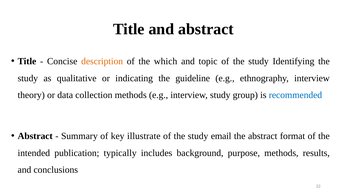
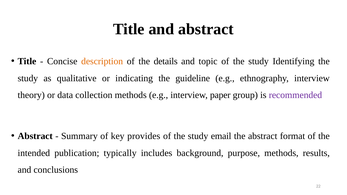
which: which -> details
interview study: study -> paper
recommended colour: blue -> purple
illustrate: illustrate -> provides
